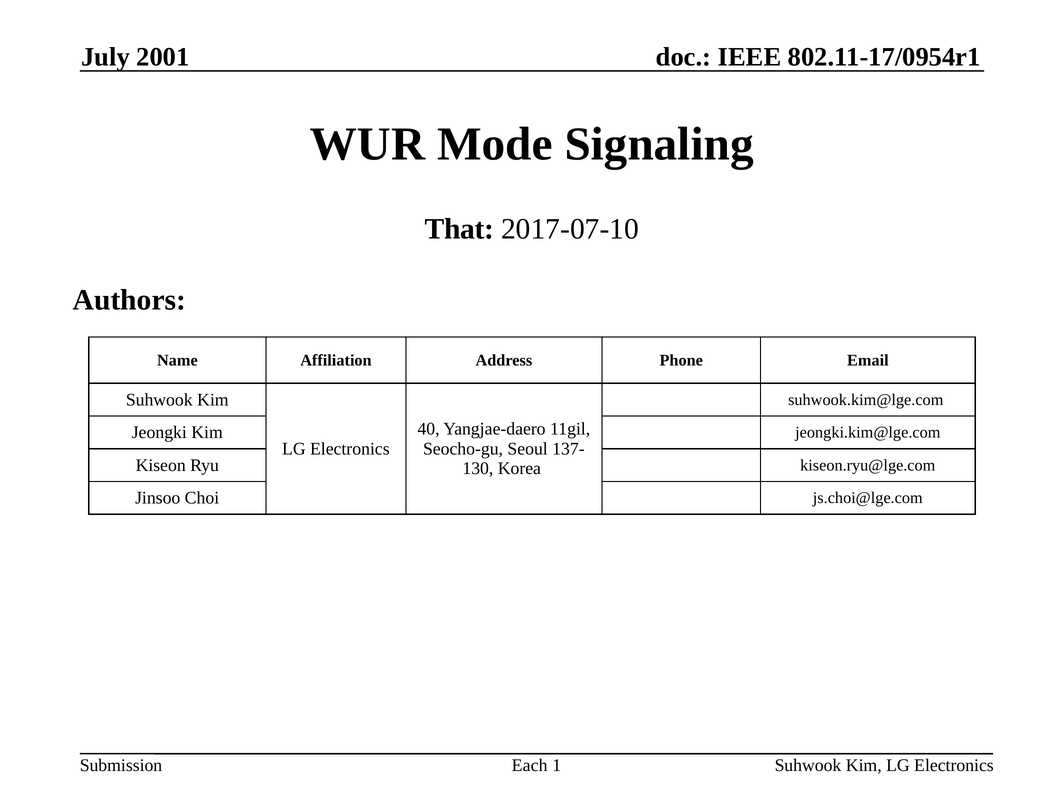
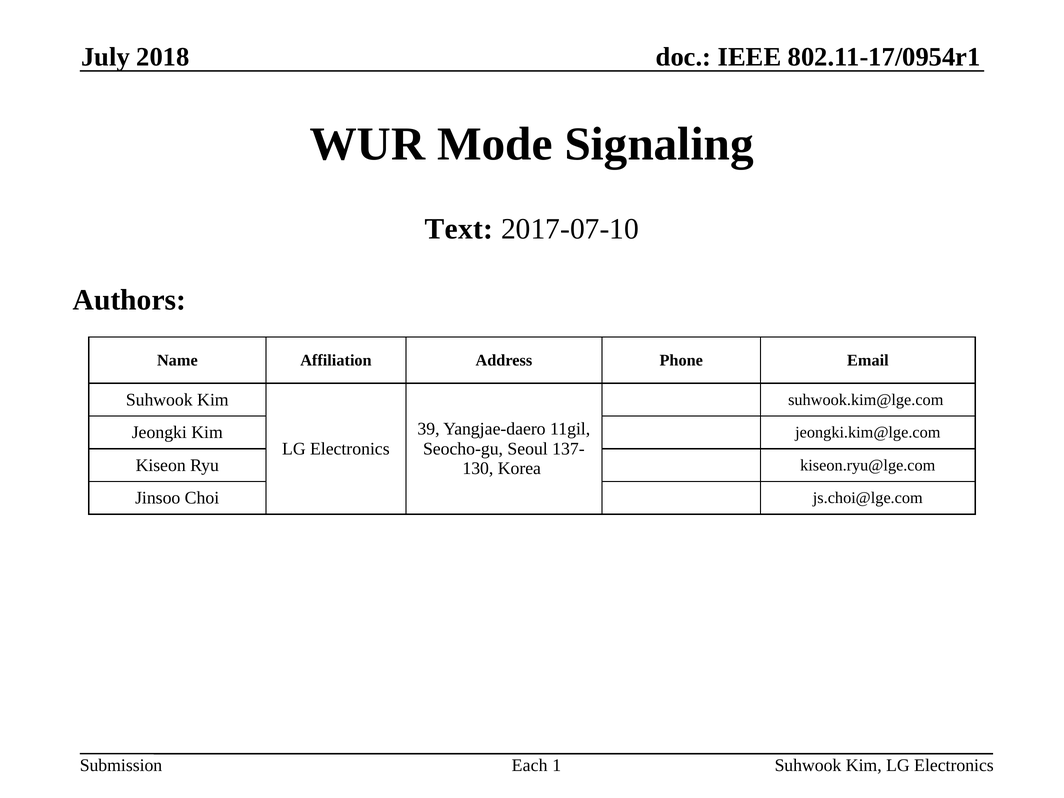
2001: 2001 -> 2018
That: That -> Text
40: 40 -> 39
